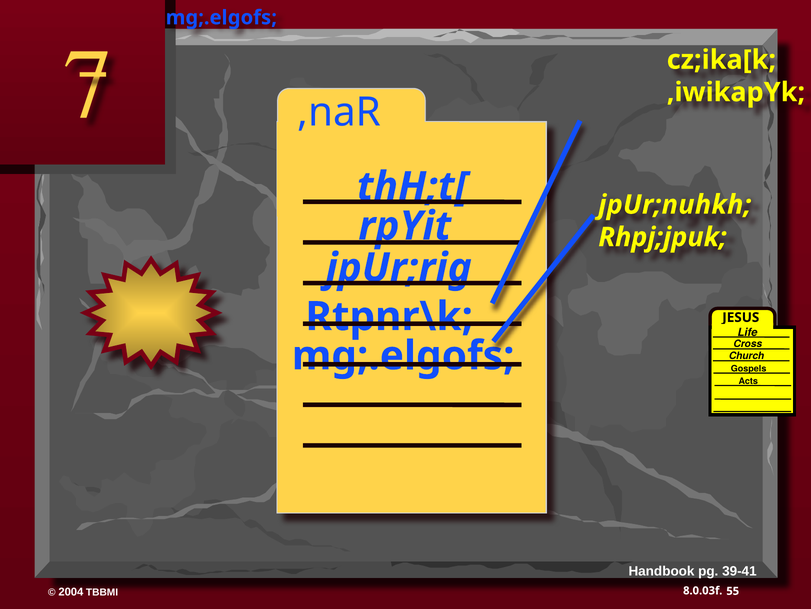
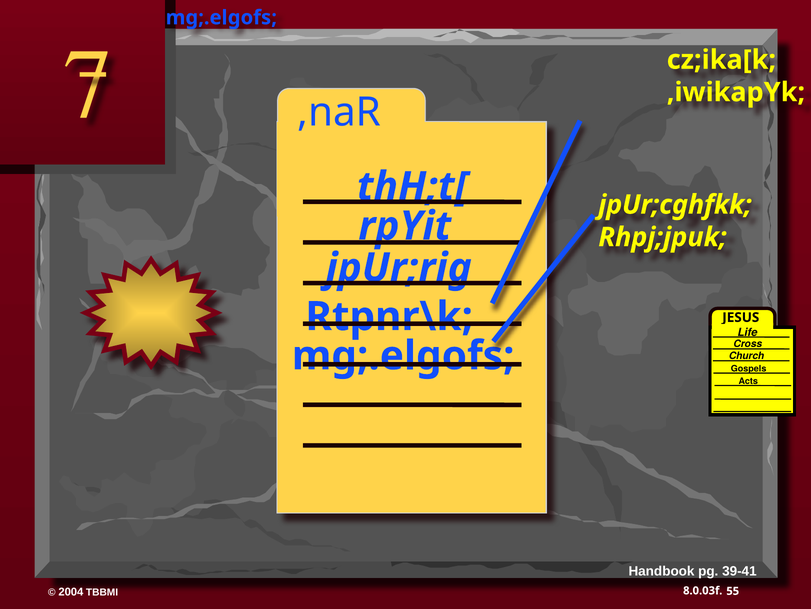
jpUr;nuhkh: jpUr;nuhkh -> jpUr;cghfkk
